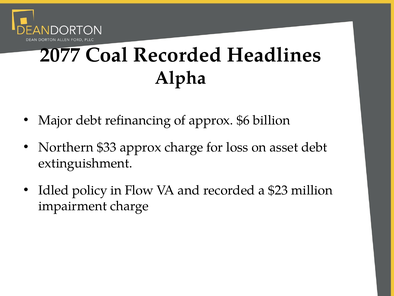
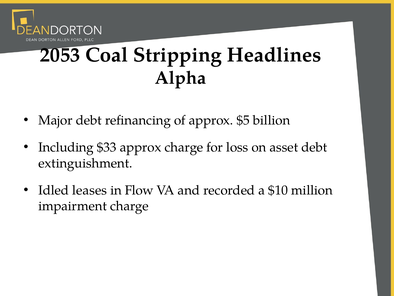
2077: 2077 -> 2053
Coal Recorded: Recorded -> Stripping
$6: $6 -> $5
Northern: Northern -> Including
policy: policy -> leases
$23: $23 -> $10
